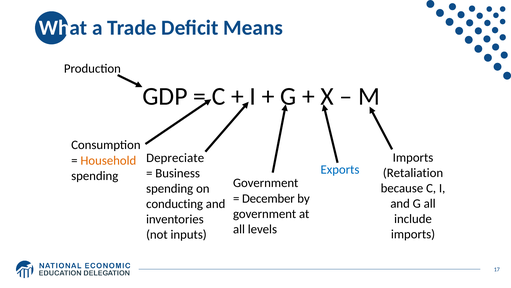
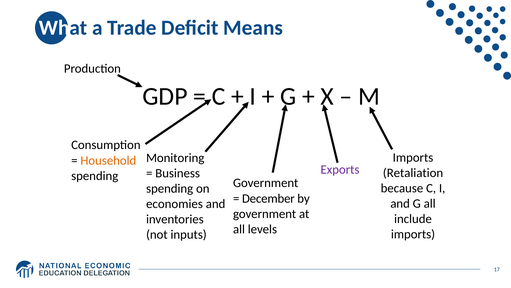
Depreciate: Depreciate -> Monitoring
Exports colour: blue -> purple
conducting: conducting -> economies
